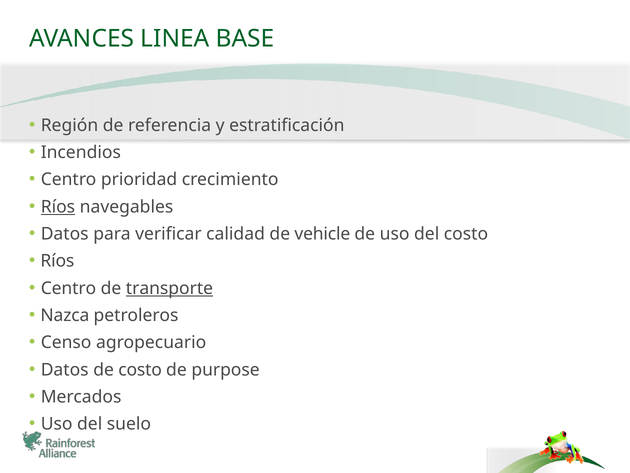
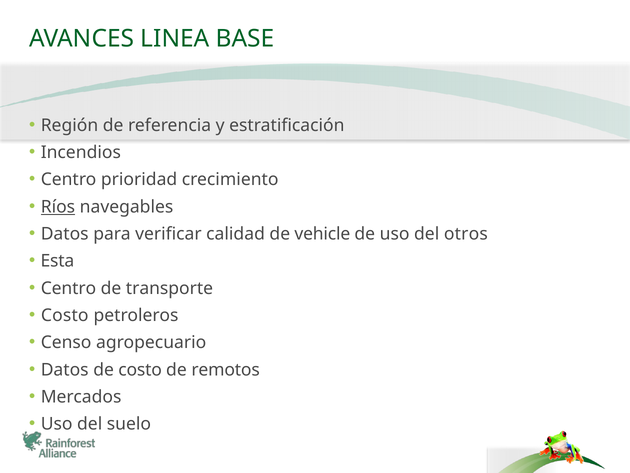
del costo: costo -> otros
Ríos at (57, 261): Ríos -> Esta
transporte underline: present -> none
Nazca at (65, 315): Nazca -> Costo
purpose: purpose -> remotos
